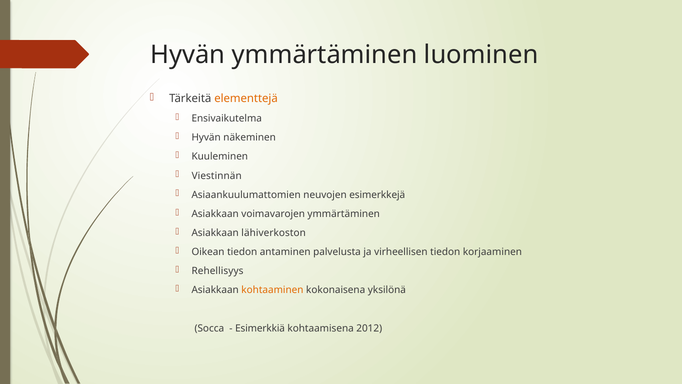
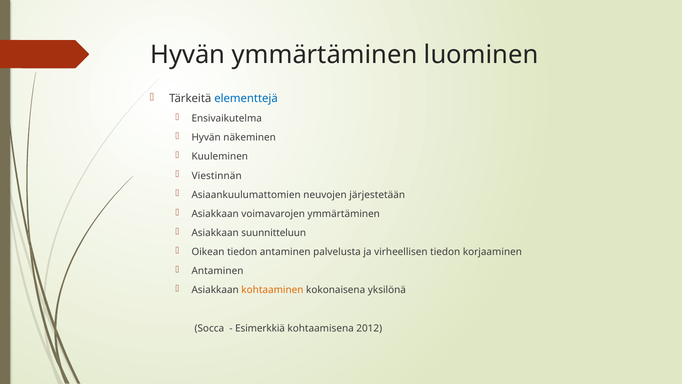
elementtejä colour: orange -> blue
esimerkkejä: esimerkkejä -> järjestetään
lähiverkoston: lähiverkoston -> suunnitteluun
Rehellisyys at (217, 271): Rehellisyys -> Antaminen
